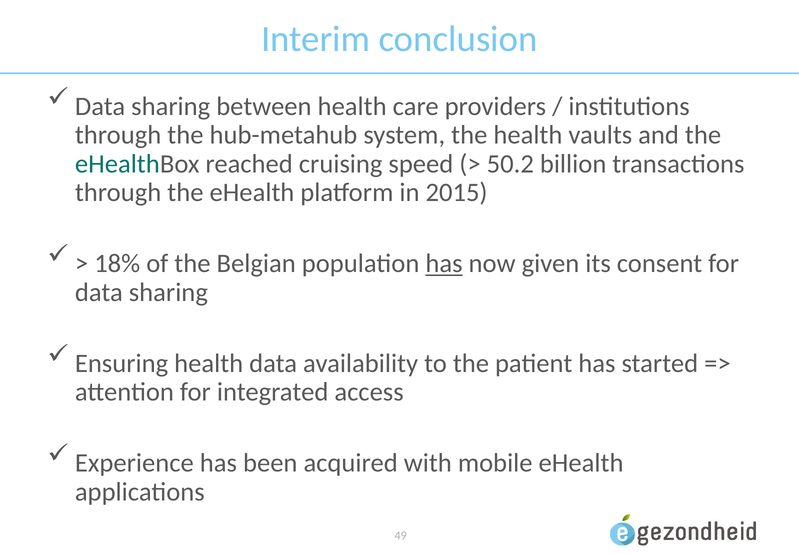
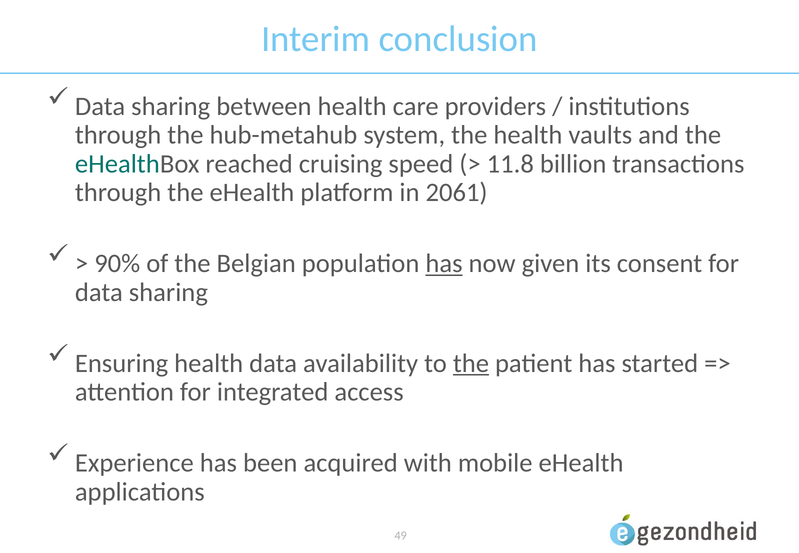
50.2: 50.2 -> 11.8
2015: 2015 -> 2061
18%: 18% -> 90%
the at (471, 363) underline: none -> present
